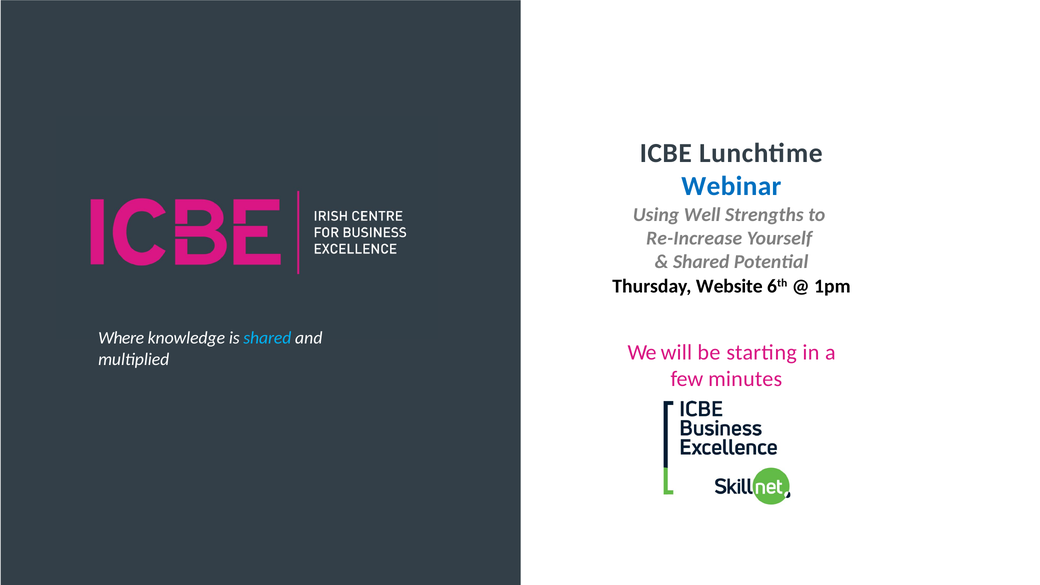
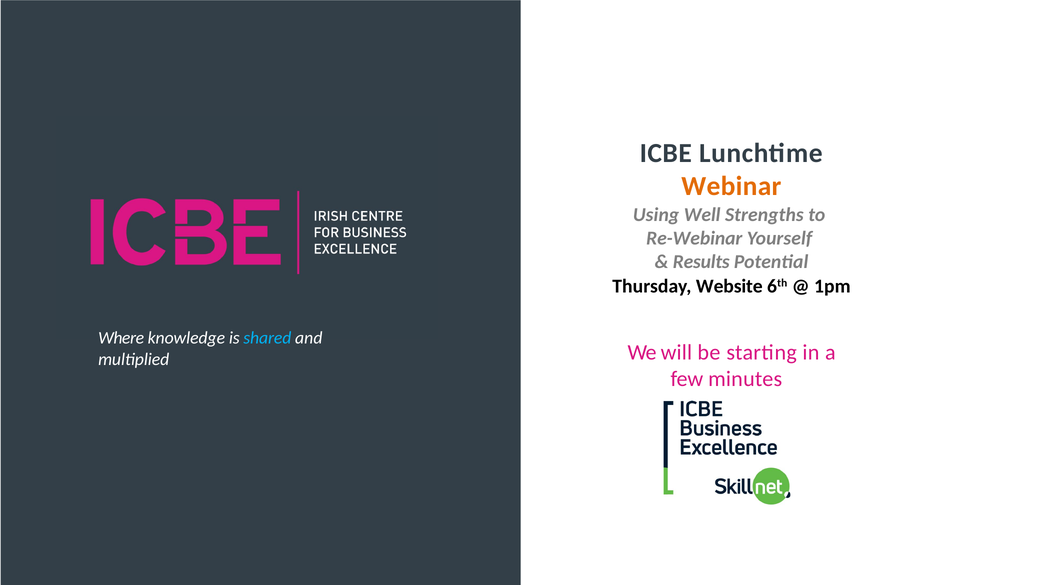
Webinar colour: blue -> orange
Re-Increase: Re-Increase -> Re-Webinar
Shared at (701, 262): Shared -> Results
